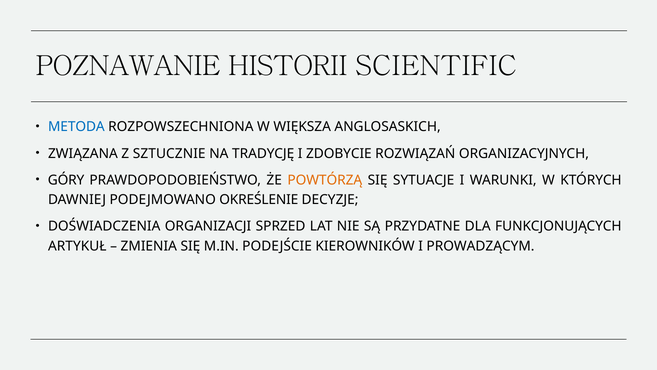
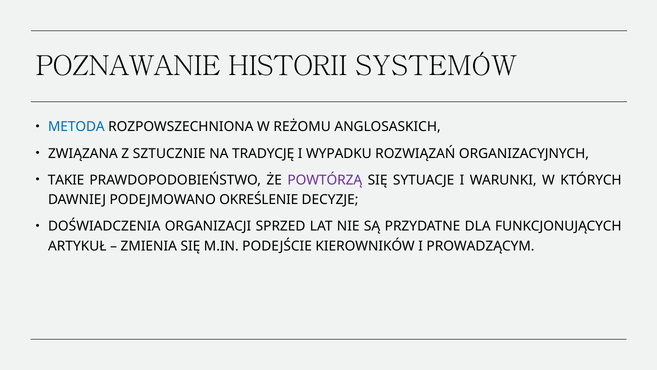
SCIENTIFIC: SCIENTIFIC -> SYSTEMÓW
WIĘKSZA: WIĘKSZA -> REŻOMU
ZDOBYCIE: ZDOBYCIE -> WYPADKU
GÓRY: GÓRY -> TAKIE
POWTÓRZĄ colour: orange -> purple
